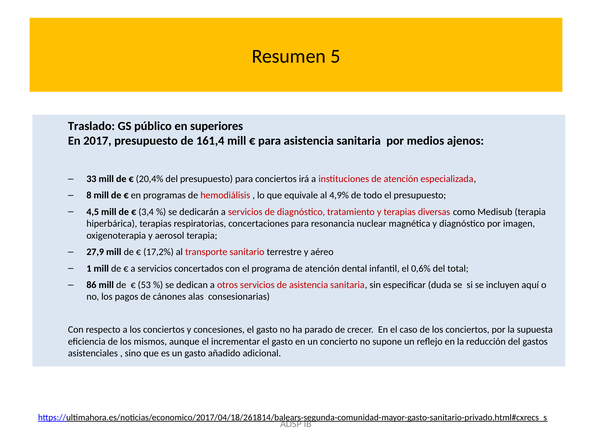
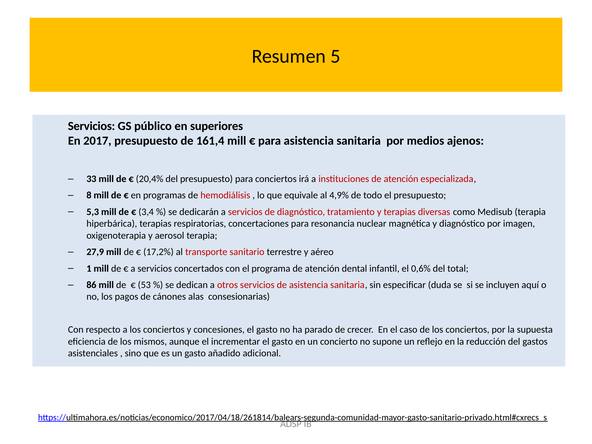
Traslado at (91, 126): Traslado -> Servicios
4,5: 4,5 -> 5,3
